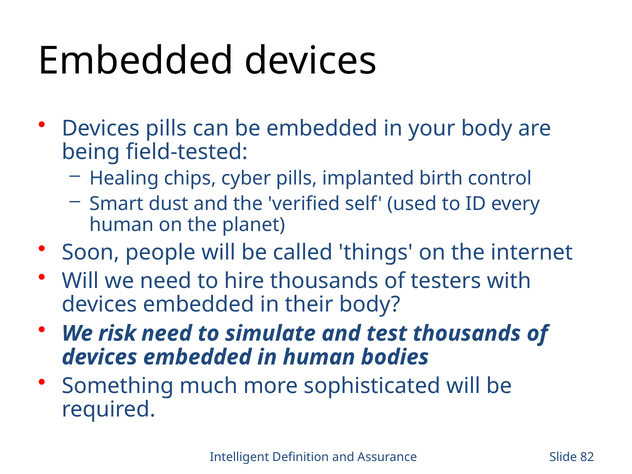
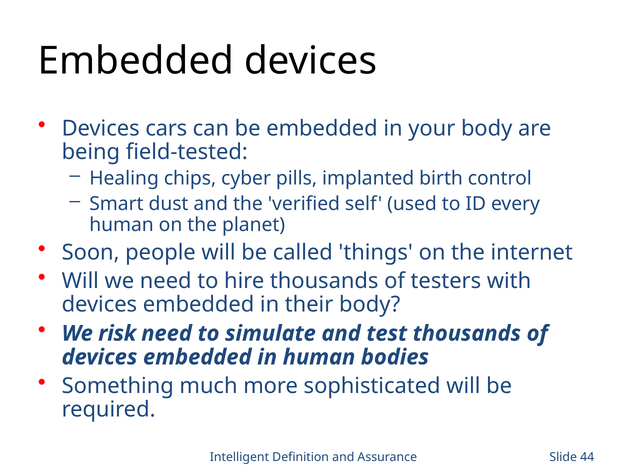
Devices pills: pills -> cars
82: 82 -> 44
